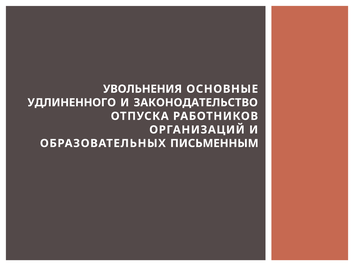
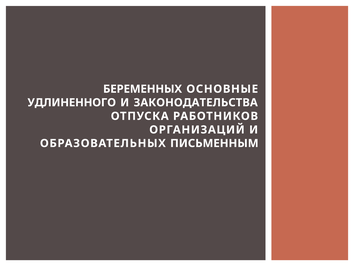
УВОЛЬНЕНИЯ: УВОЛЬНЕНИЯ -> БЕРЕМЕННЫХ
ЗАКОНОДАТЕЛЬСТВО: ЗАКОНОДАТЕЛЬСТВО -> ЗАКОНОДАТЕЛЬСТВА
